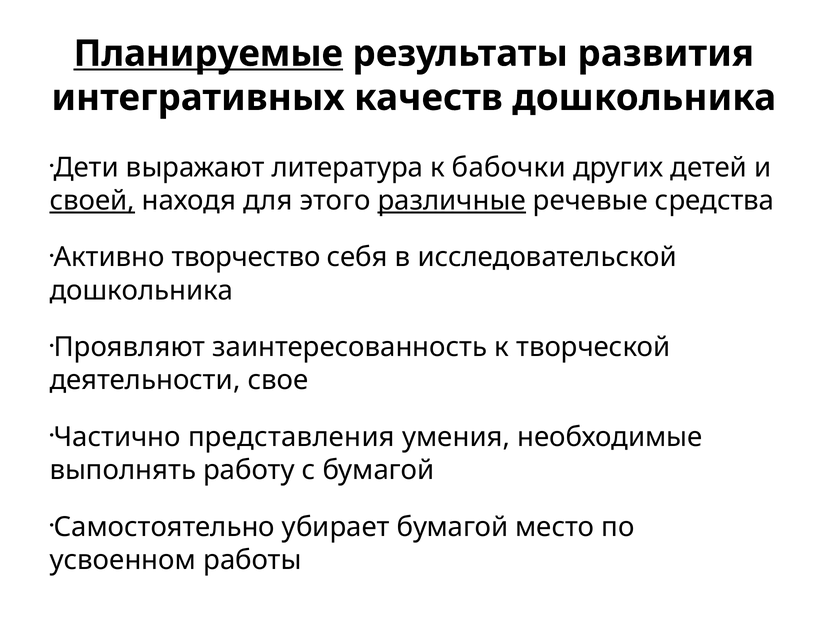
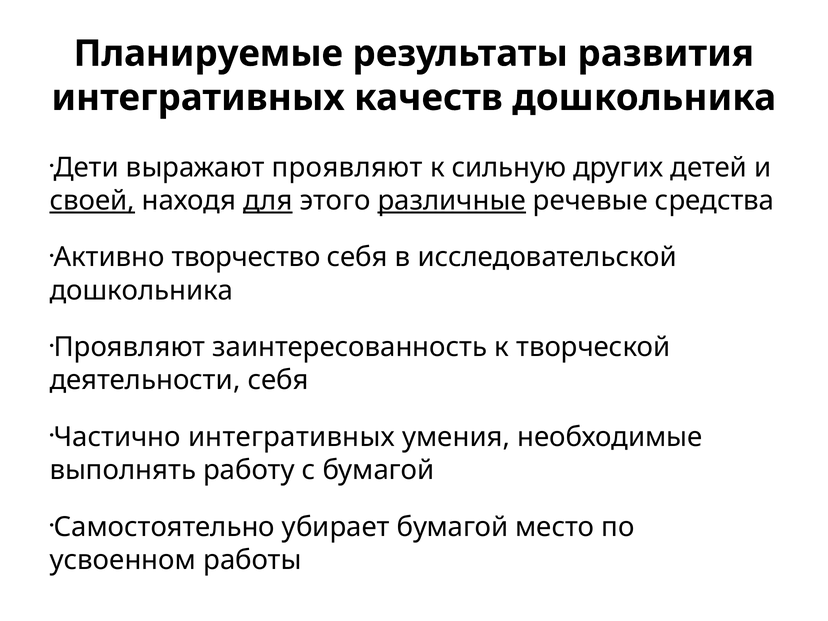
Планируемые underline: present -> none
выражают литература: литература -> проявляют
бабочки: бабочки -> сильную
для underline: none -> present
деятельности свое: свое -> себя
Частично представления: представления -> интегративных
